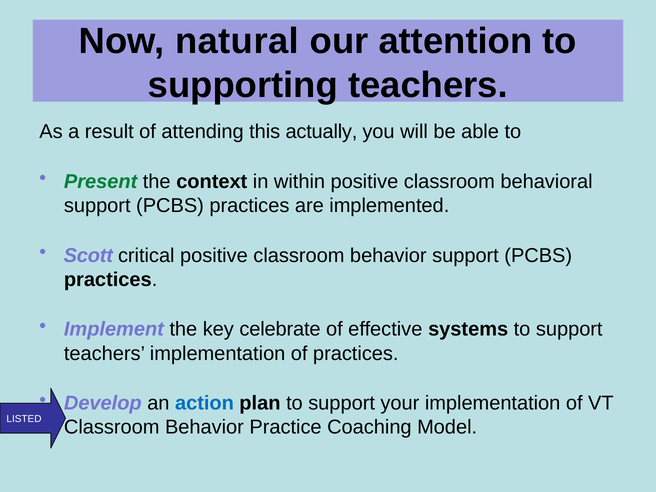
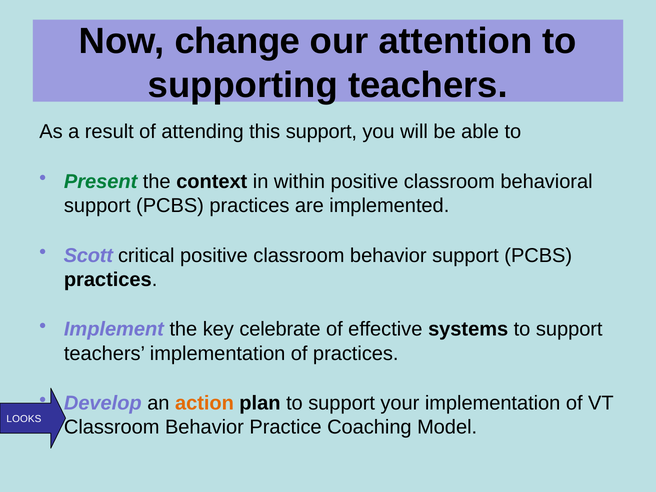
natural: natural -> change
this actually: actually -> support
action colour: blue -> orange
LISTED: LISTED -> LOOKS
